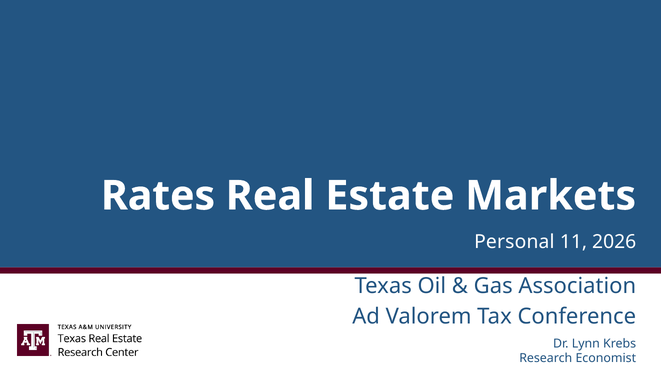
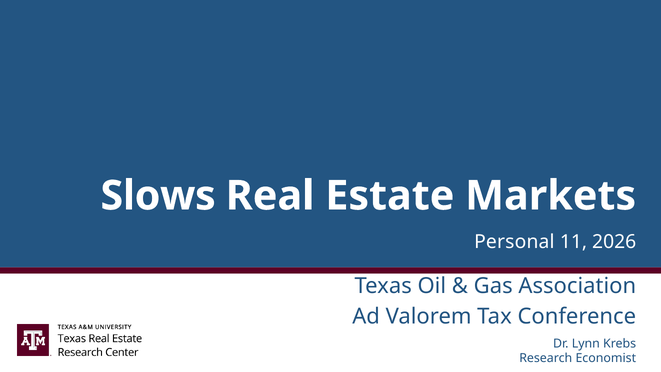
Rates: Rates -> Slows
